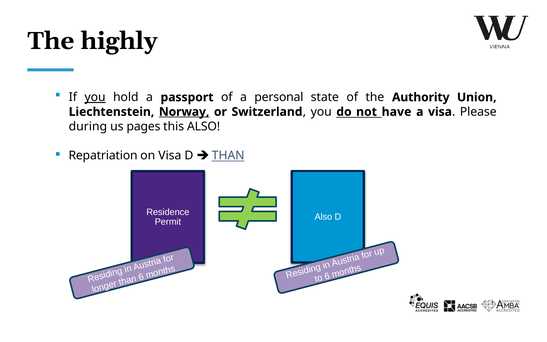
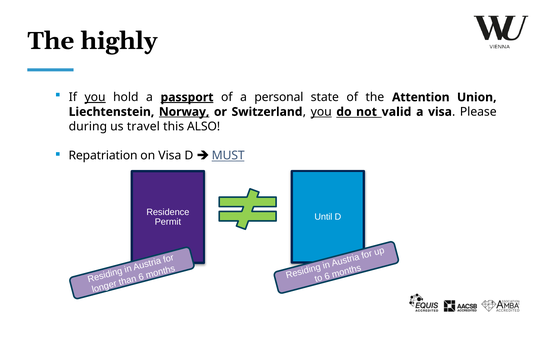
passport underline: none -> present
Authority: Authority -> Attention
you at (321, 112) underline: none -> present
have: have -> valid
pages: pages -> travel
THAN at (228, 155): THAN -> MUST
Also at (323, 217): Also -> Until
